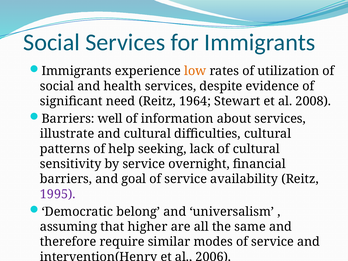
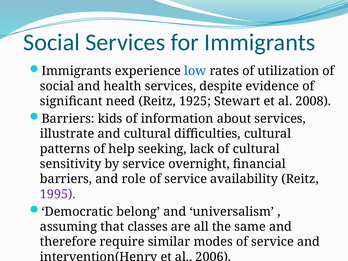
low colour: orange -> blue
1964: 1964 -> 1925
well: well -> kids
goal: goal -> role
higher: higher -> classes
